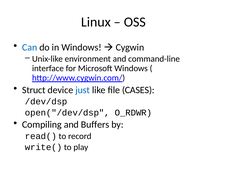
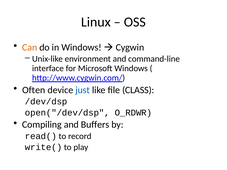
Can colour: blue -> orange
Struct: Struct -> Often
CASES: CASES -> CLASS
